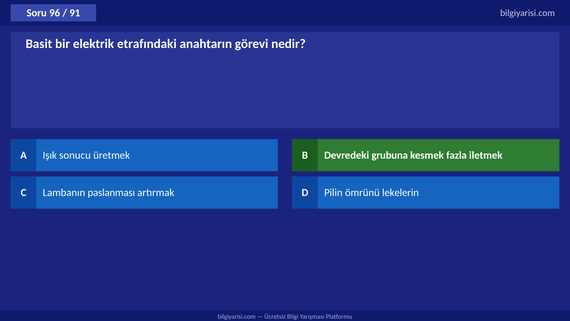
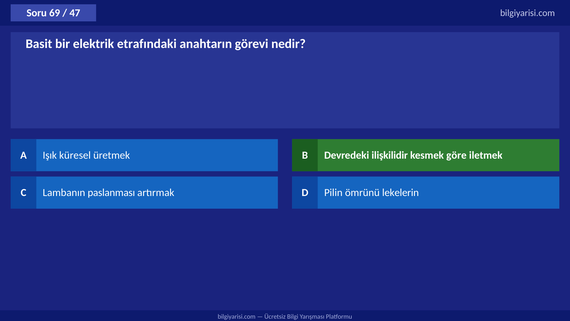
96: 96 -> 69
91: 91 -> 47
sonucu: sonucu -> küresel
grubuna: grubuna -> ilişkilidir
fazla: fazla -> göre
